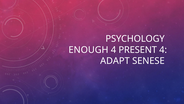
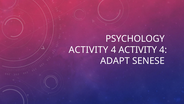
ENOUGH at (88, 50): ENOUGH -> ACTIVITY
4 PRESENT: PRESENT -> ACTIVITY
